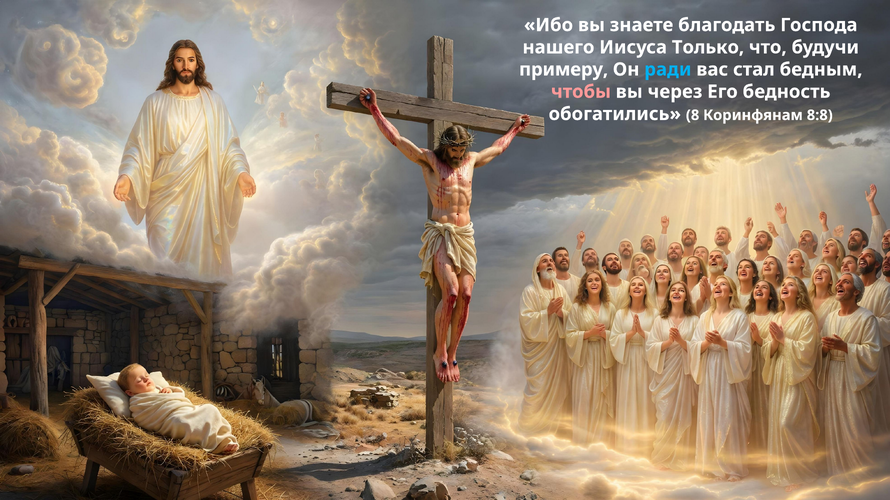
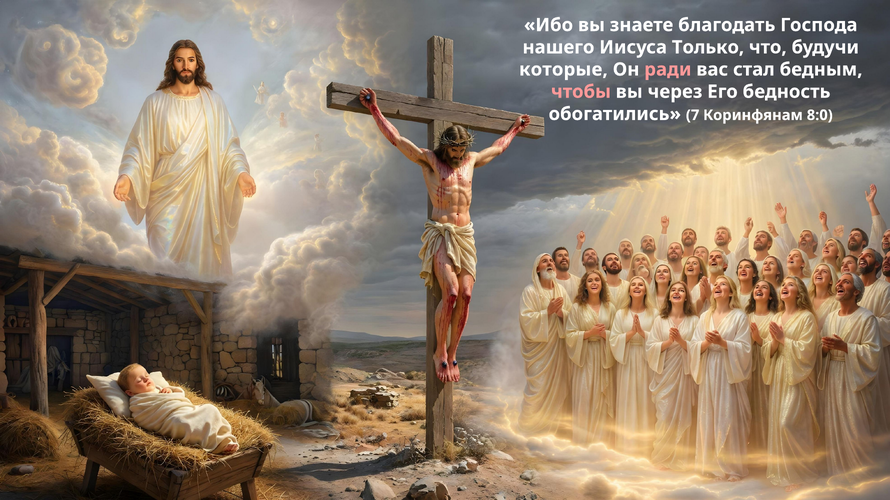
примеру: примеру -> которые
ради colour: light blue -> pink
8: 8 -> 7
8:8: 8:8 -> 8:0
